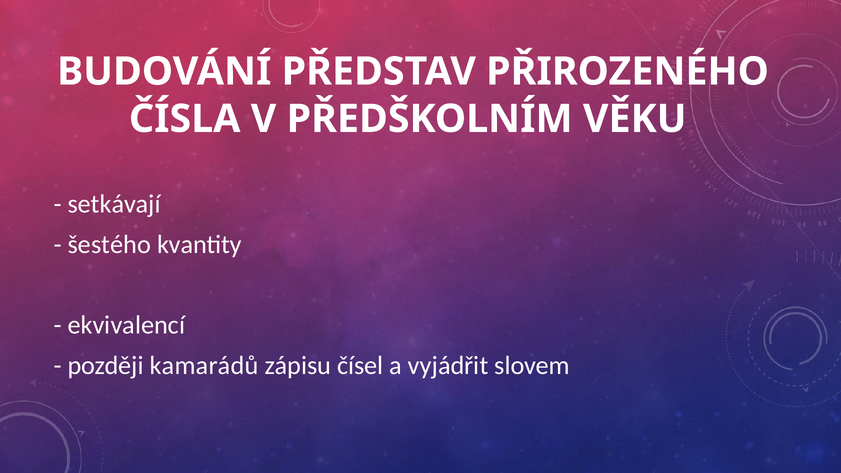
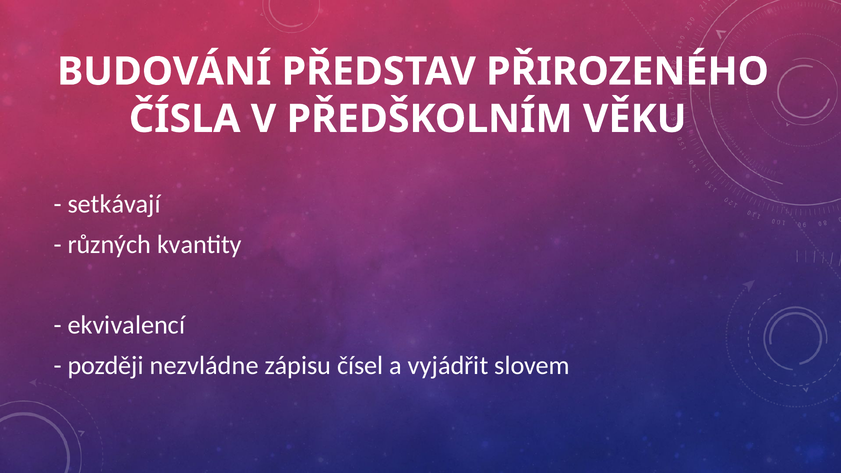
šestého: šestého -> různých
kamarádů: kamarádů -> nezvládne
